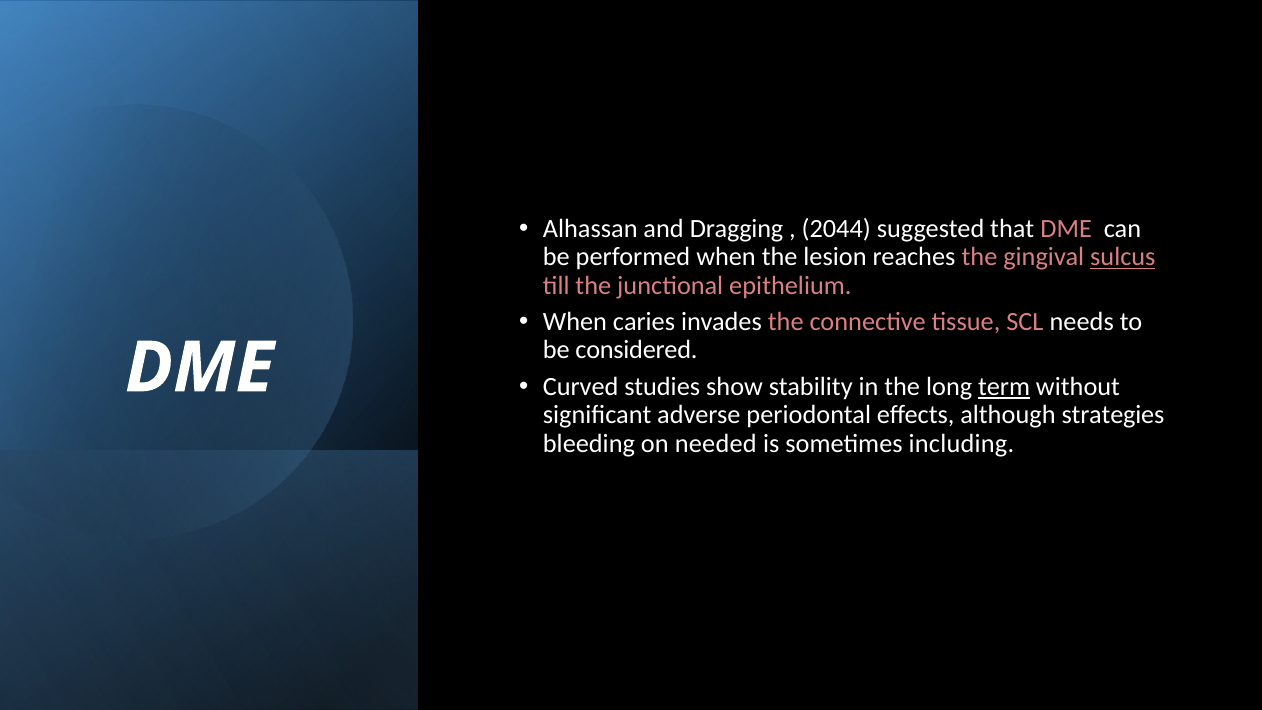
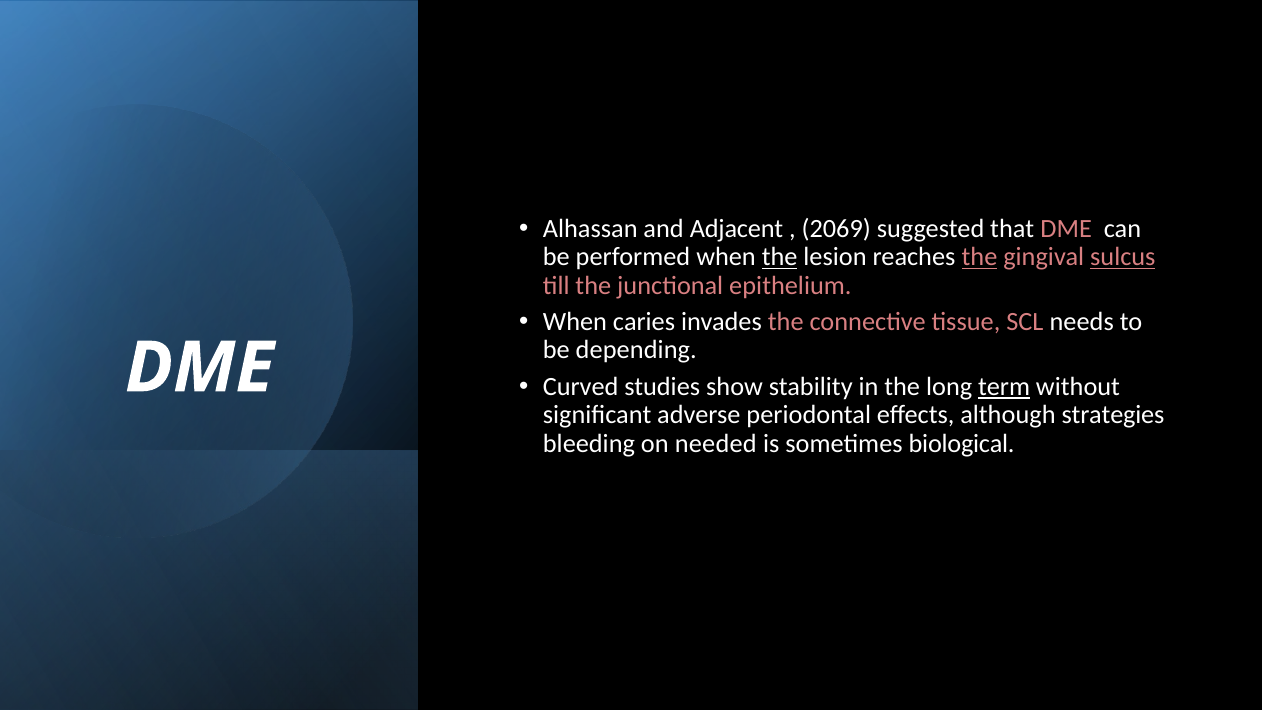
Dragging: Dragging -> Adjacent
2044: 2044 -> 2069
the at (780, 257) underline: none -> present
the at (980, 257) underline: none -> present
considered: considered -> depending
including: including -> biological
